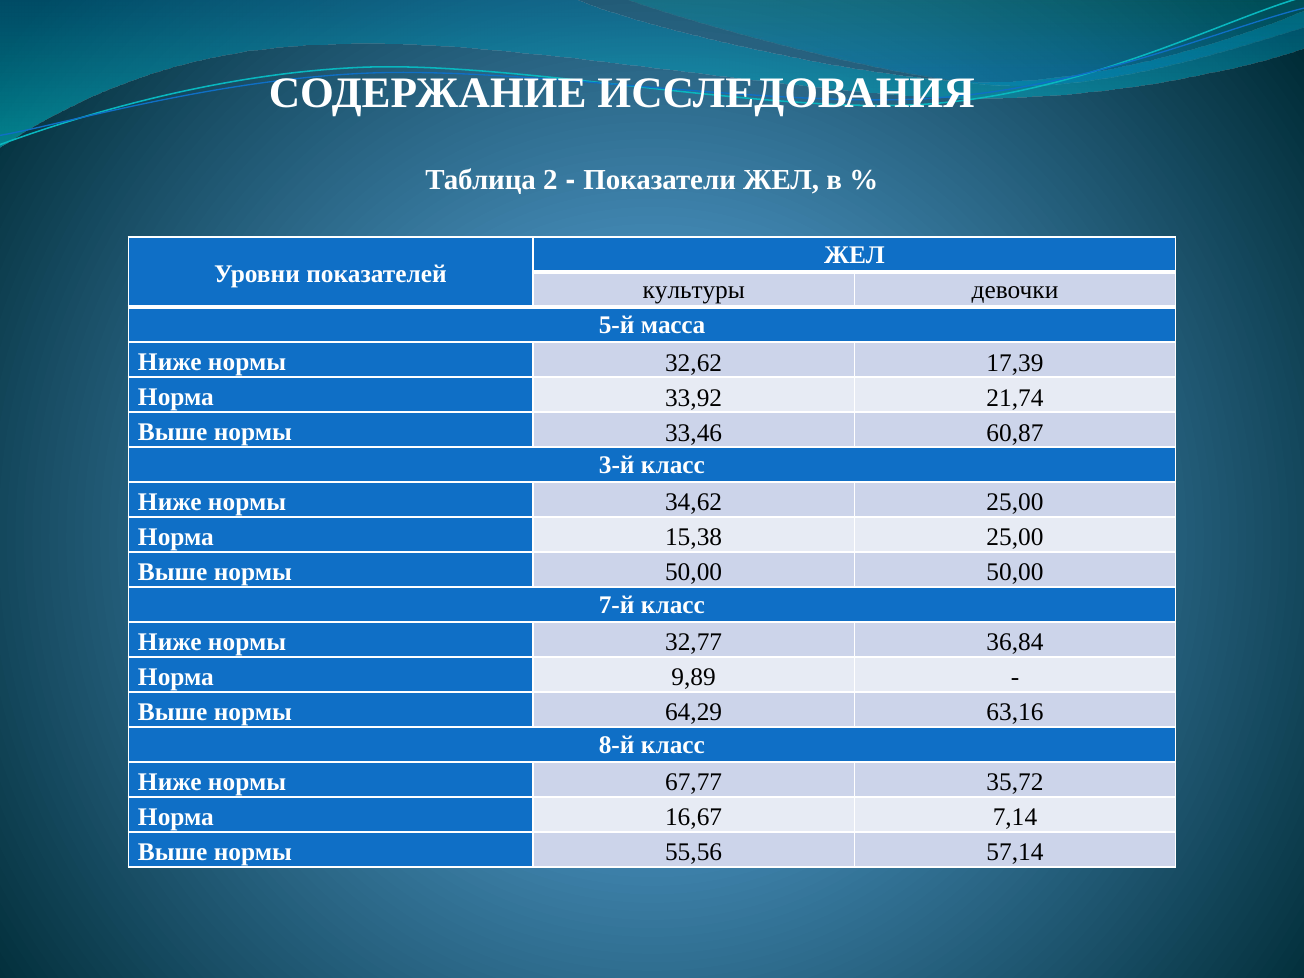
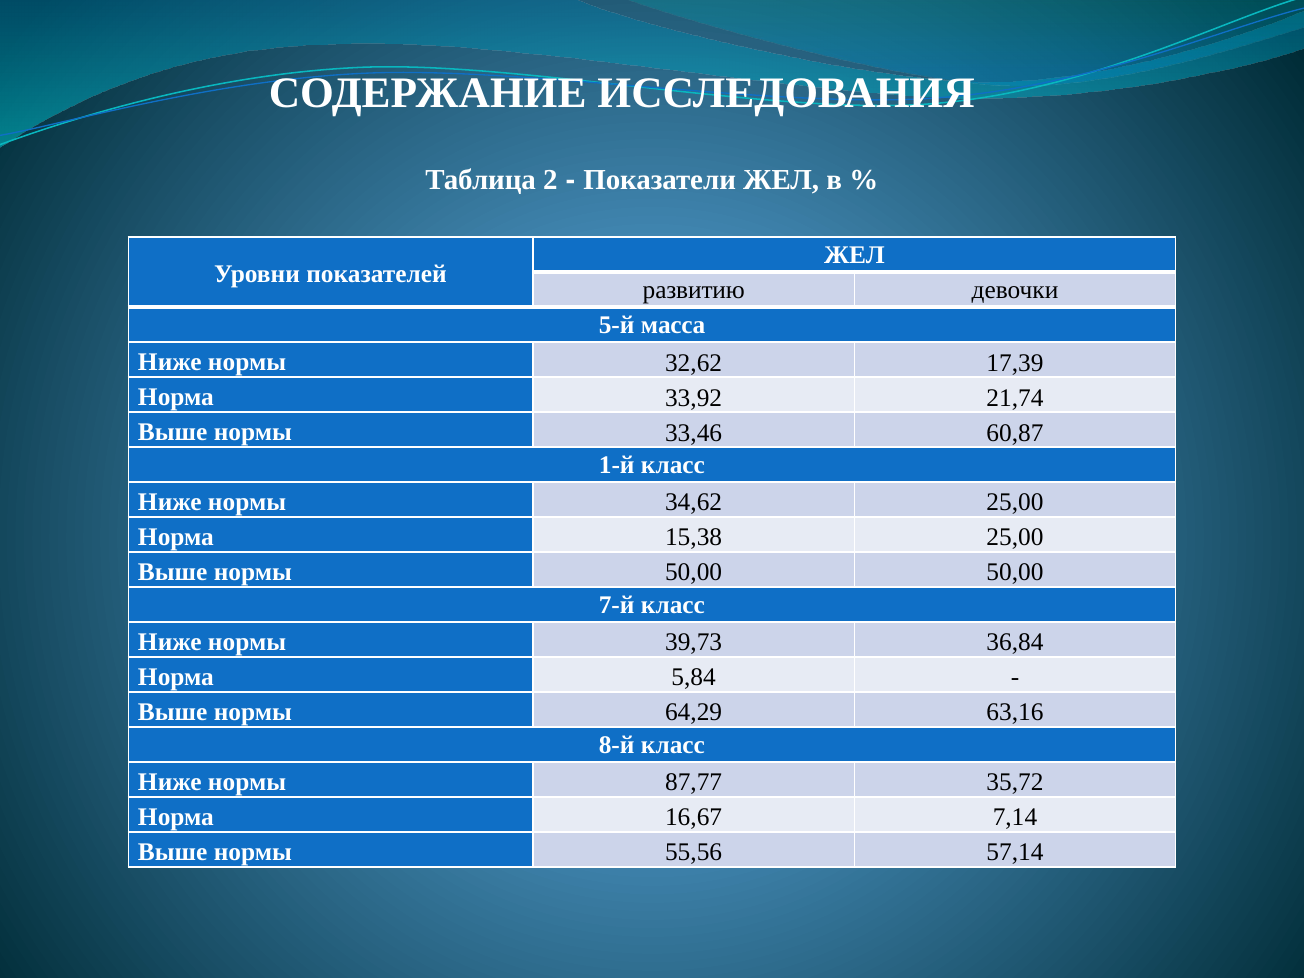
культуры: культуры -> развитию
3-й: 3-й -> 1-й
32,77: 32,77 -> 39,73
9,89: 9,89 -> 5,84
67,77: 67,77 -> 87,77
